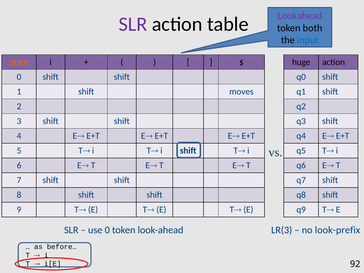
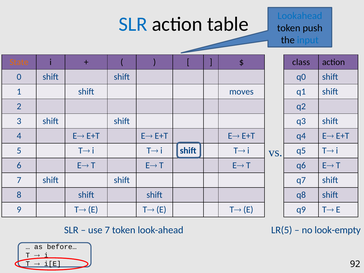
Lookahead colour: purple -> blue
SLR at (133, 24) colour: purple -> blue
both: both -> push
huge: huge -> class
use 0: 0 -> 7
LR(3: LR(3 -> LR(5
look-prefix: look-prefix -> look-empty
